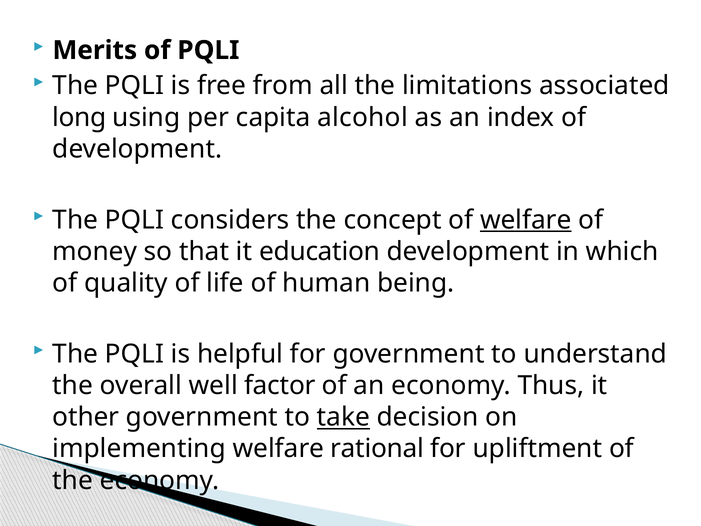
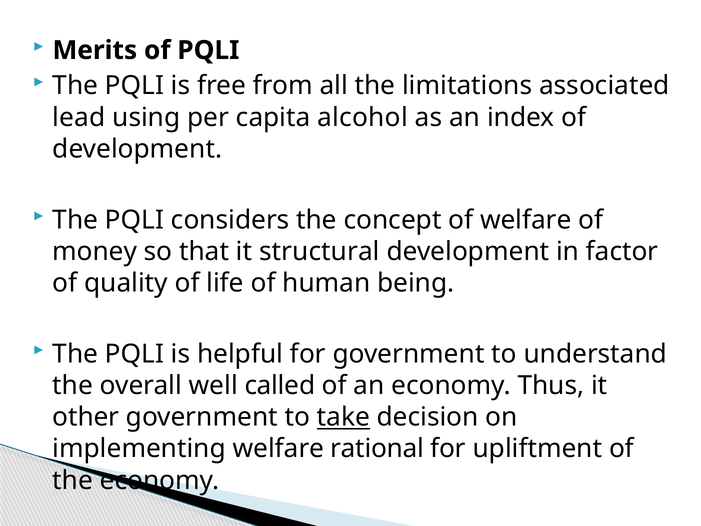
long: long -> lead
welfare at (526, 220) underline: present -> none
education: education -> structural
which: which -> factor
factor: factor -> called
